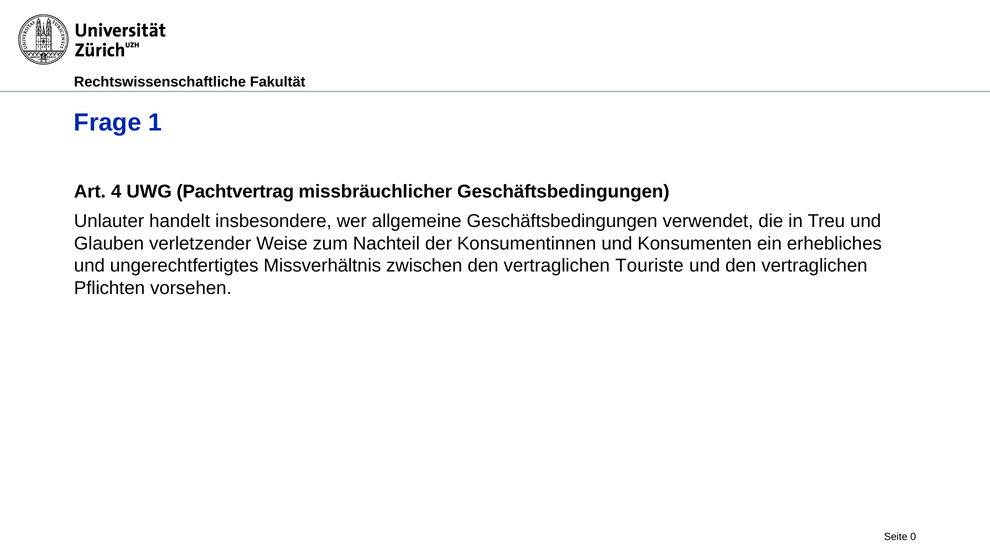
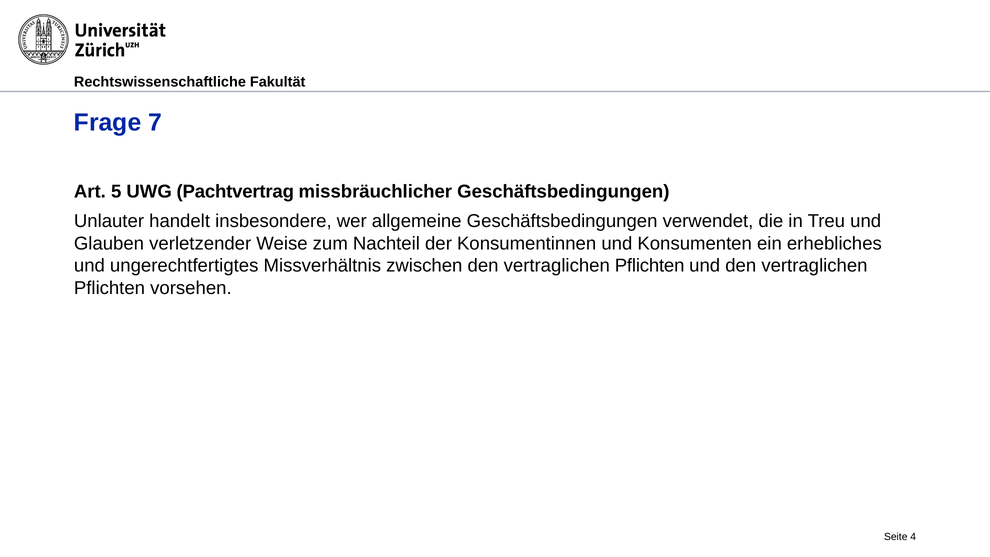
1: 1 -> 7
4: 4 -> 5
zwischen den vertraglichen Touriste: Touriste -> Pflichten
0: 0 -> 4
